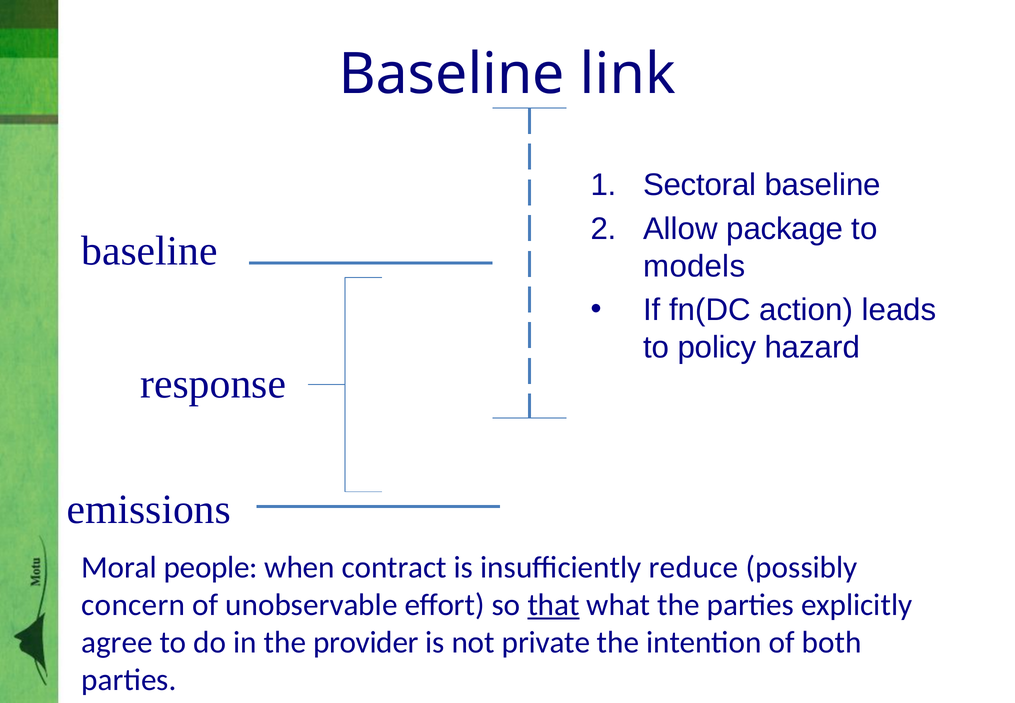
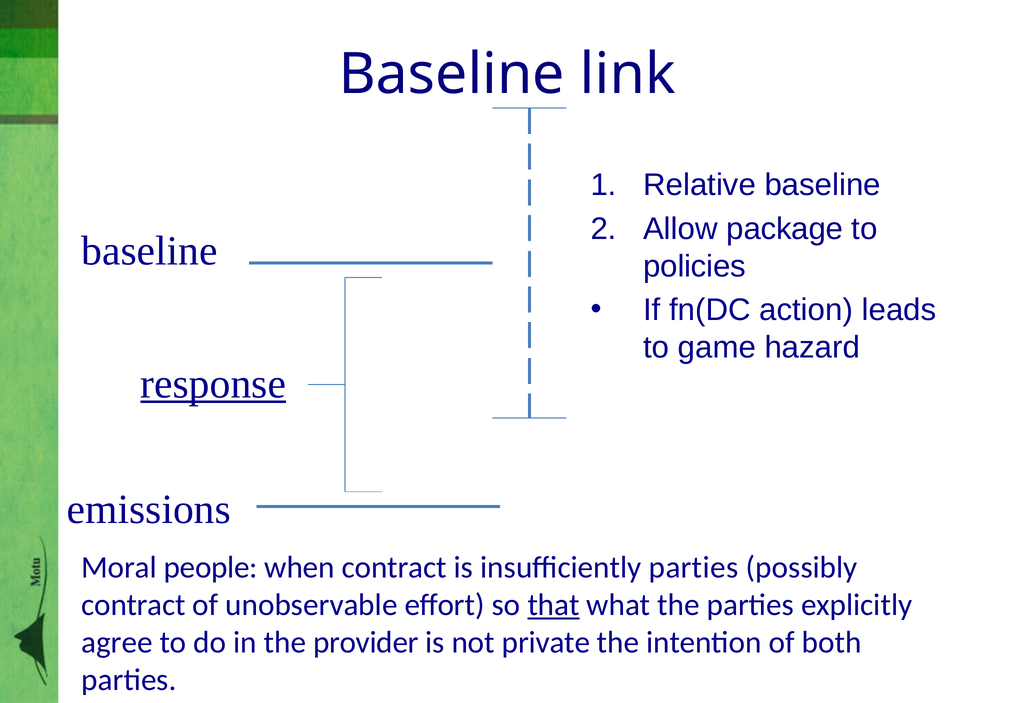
Sectoral: Sectoral -> Relative
models: models -> policies
policy: policy -> game
response underline: none -> present
insufficiently reduce: reduce -> parties
concern at (133, 605): concern -> contract
